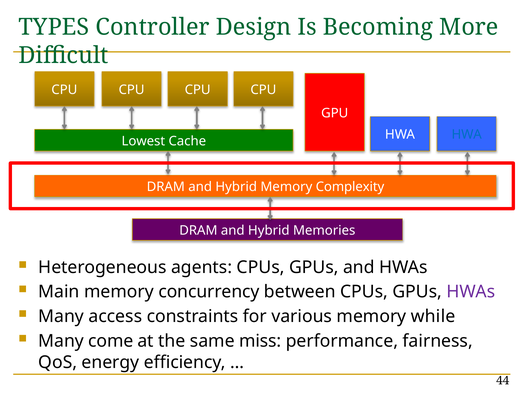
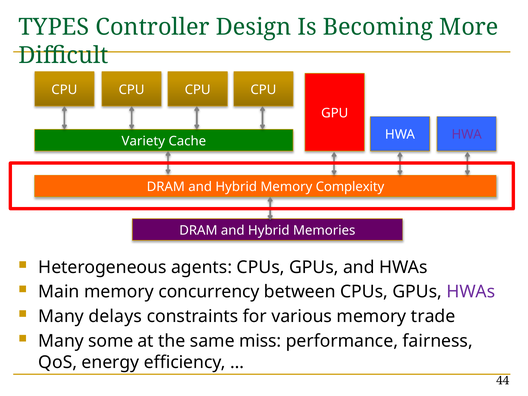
HWA at (467, 135) colour: blue -> purple
Lowest: Lowest -> Variety
access: access -> delays
while: while -> trade
come: come -> some
